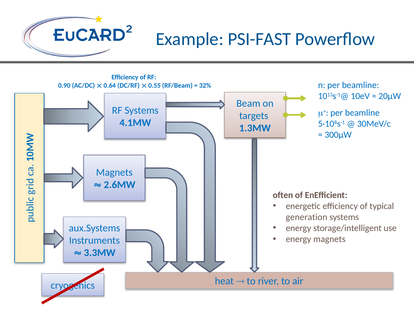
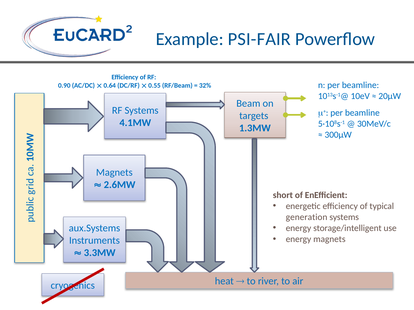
PSI-FAST: PSI-FAST -> PSI-FAIR
often: often -> short
